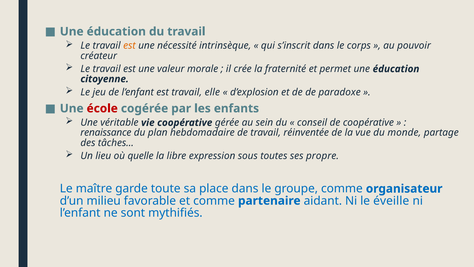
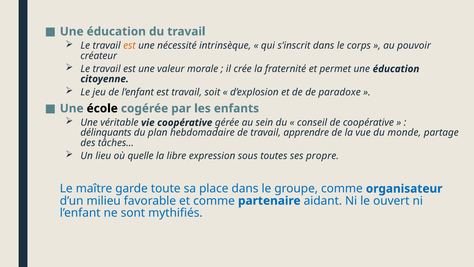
elle: elle -> soit
école colour: red -> black
renaissance: renaissance -> délinquants
réinventée: réinventée -> apprendre
éveille: éveille -> ouvert
